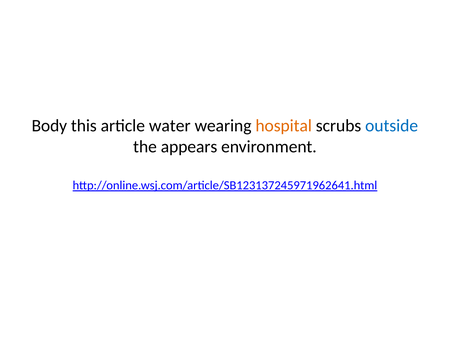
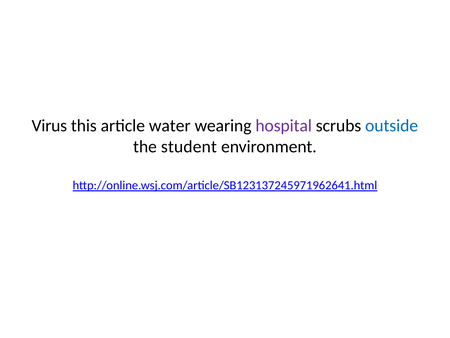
Body: Body -> Virus
hospital colour: orange -> purple
appears: appears -> student
